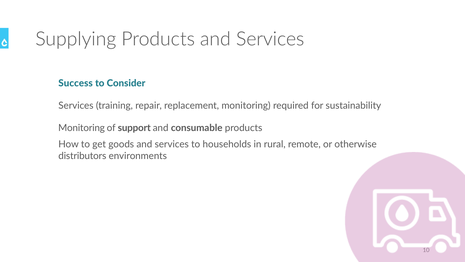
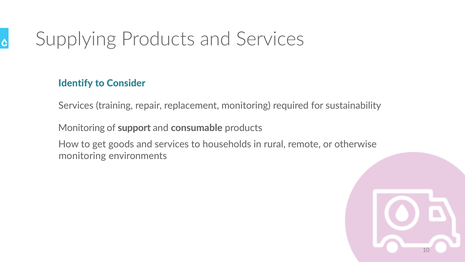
Success: Success -> Identify
distributors at (82, 156): distributors -> monitoring
